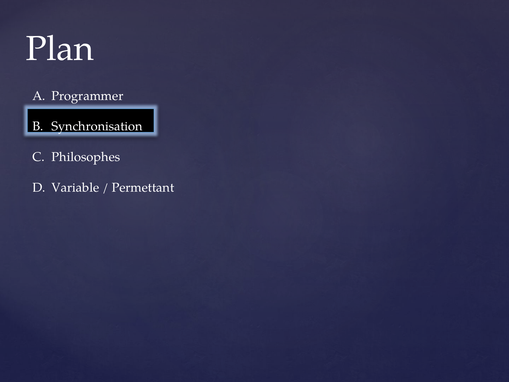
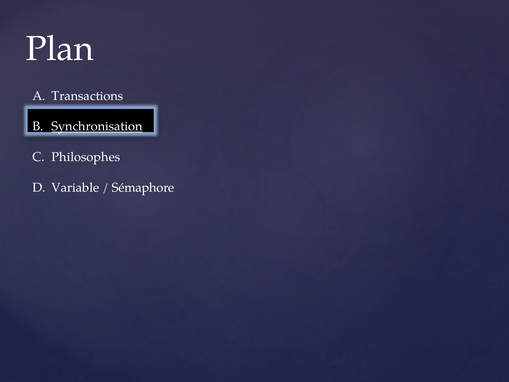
Programmer: Programmer -> Transactions
Synchronisation underline: none -> present
Permettant: Permettant -> Sémaphore
